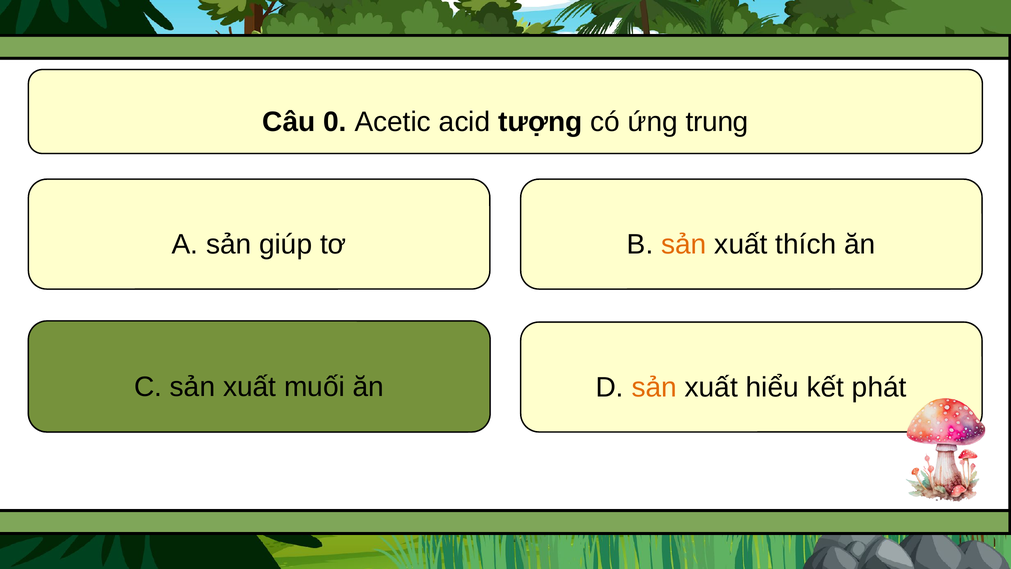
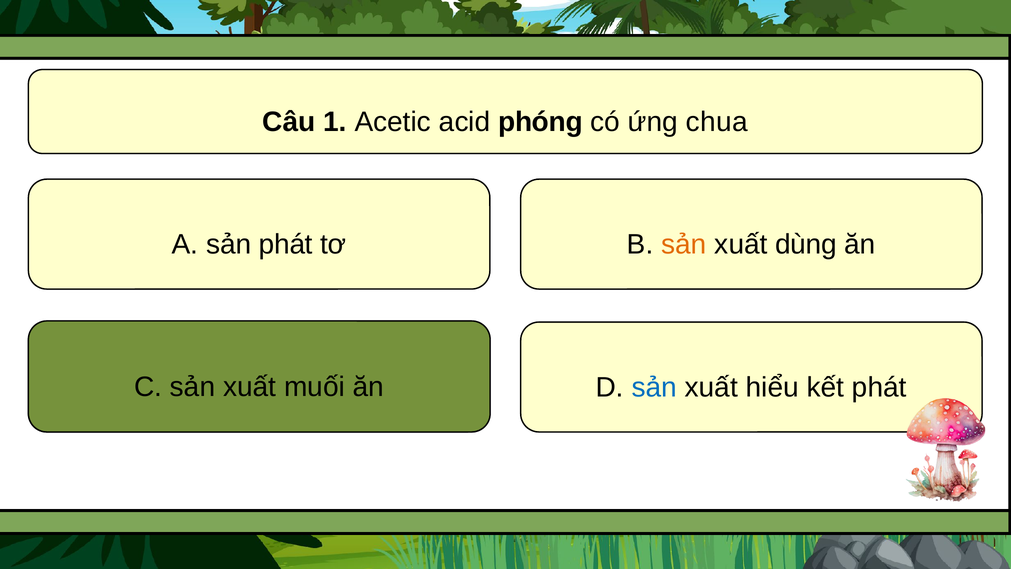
0: 0 -> 1
tượng: tượng -> phóng
trung: trung -> chua
sản giúp: giúp -> phát
thích: thích -> dùng
sản at (654, 387) colour: orange -> blue
